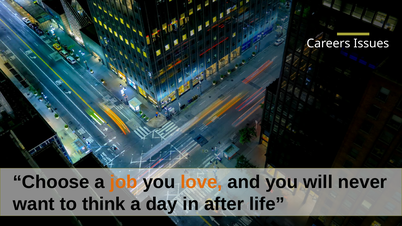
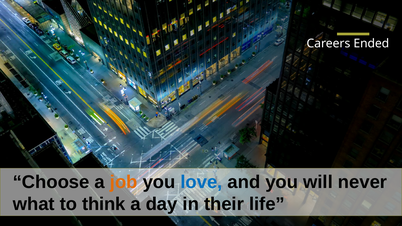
Issues: Issues -> Ended
love colour: orange -> blue
want: want -> what
after: after -> their
